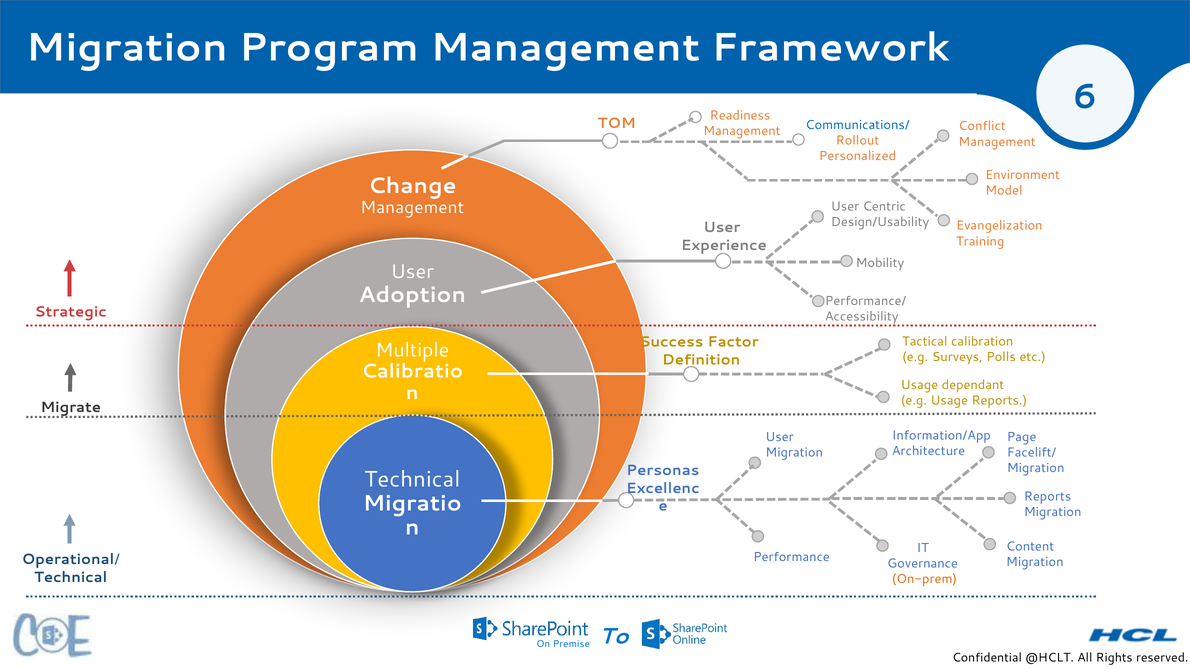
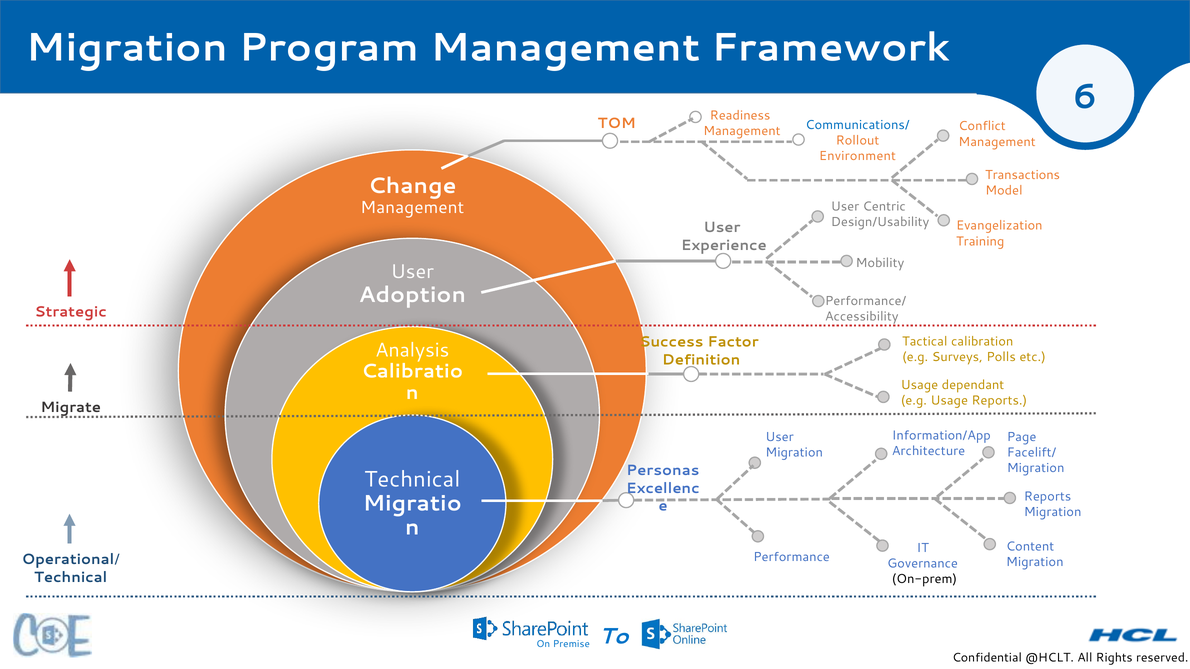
Personalized: Personalized -> Environment
Environment: Environment -> Transactions
Multiple: Multiple -> Analysis
On-prem colour: orange -> black
